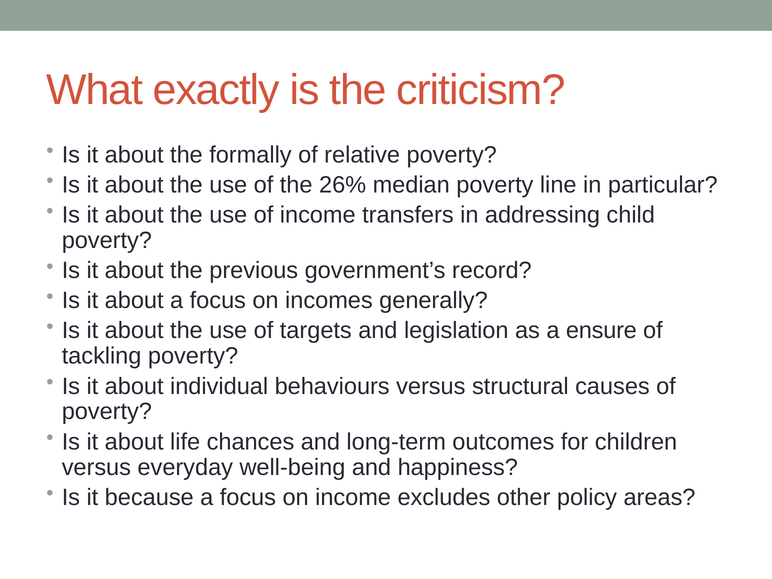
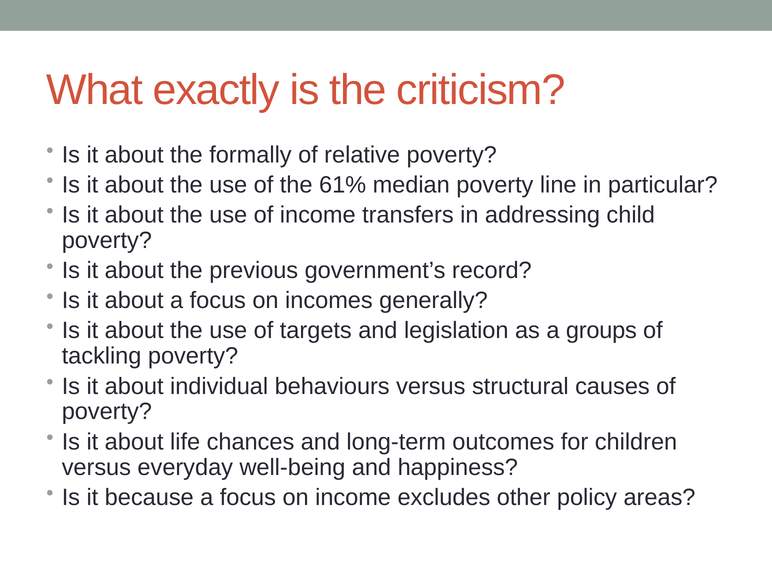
26%: 26% -> 61%
ensure: ensure -> groups
